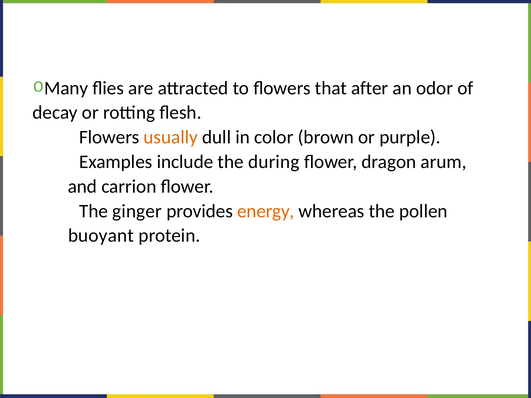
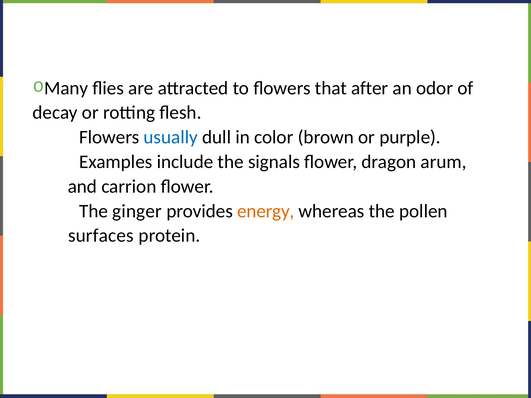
usually colour: orange -> blue
during: during -> signals
buoyant: buoyant -> surfaces
